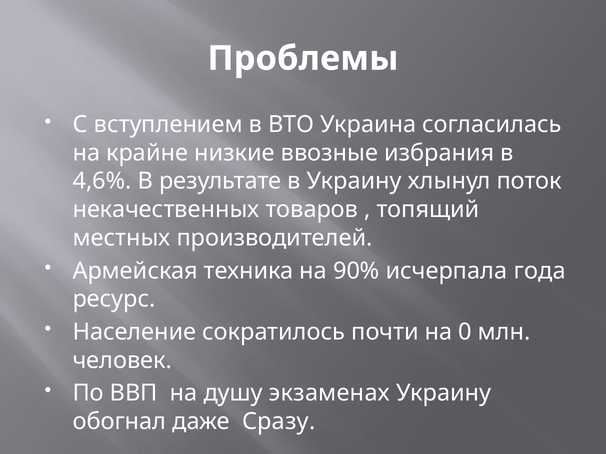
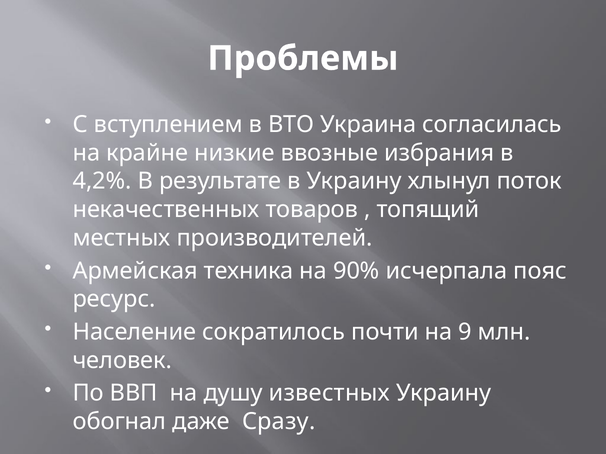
4,6%: 4,6% -> 4,2%
года: года -> пояс
0: 0 -> 9
экзаменах: экзаменах -> известных
